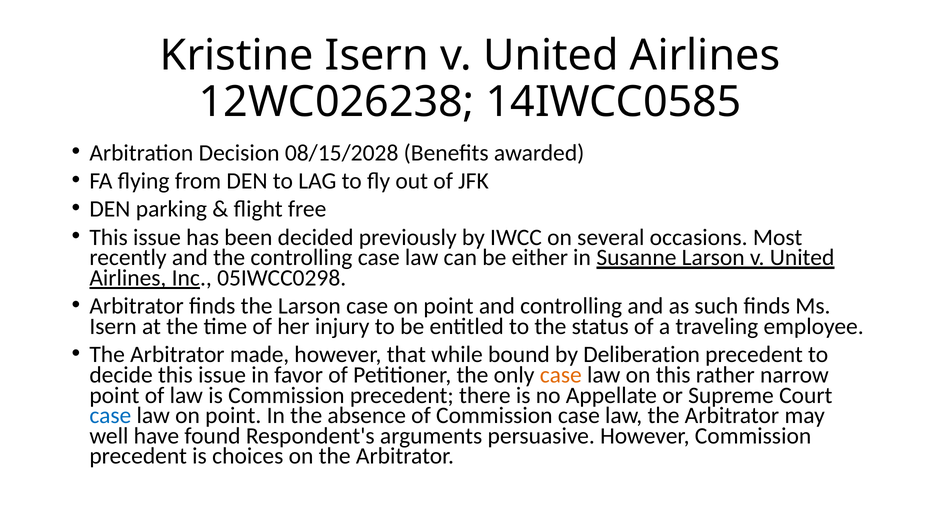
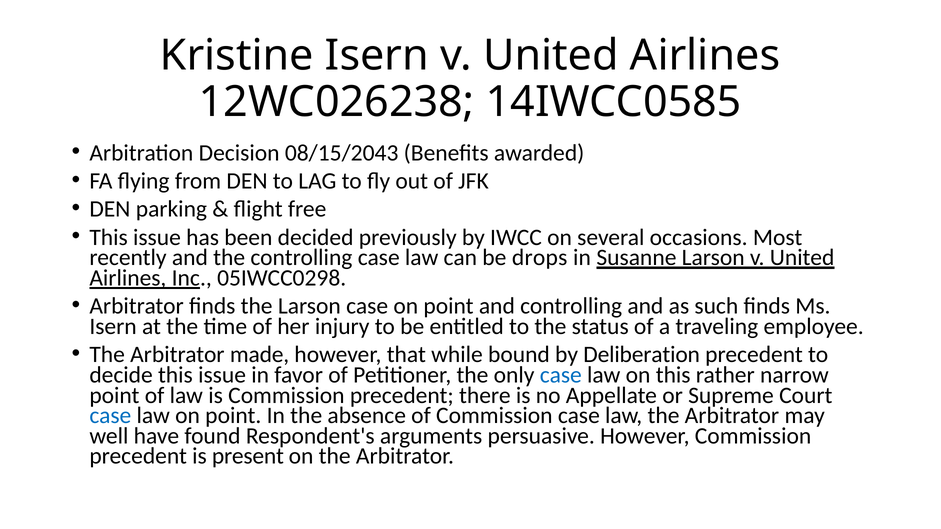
08/15/2028: 08/15/2028 -> 08/15/2043
either: either -> drops
case at (561, 375) colour: orange -> blue
choices: choices -> present
